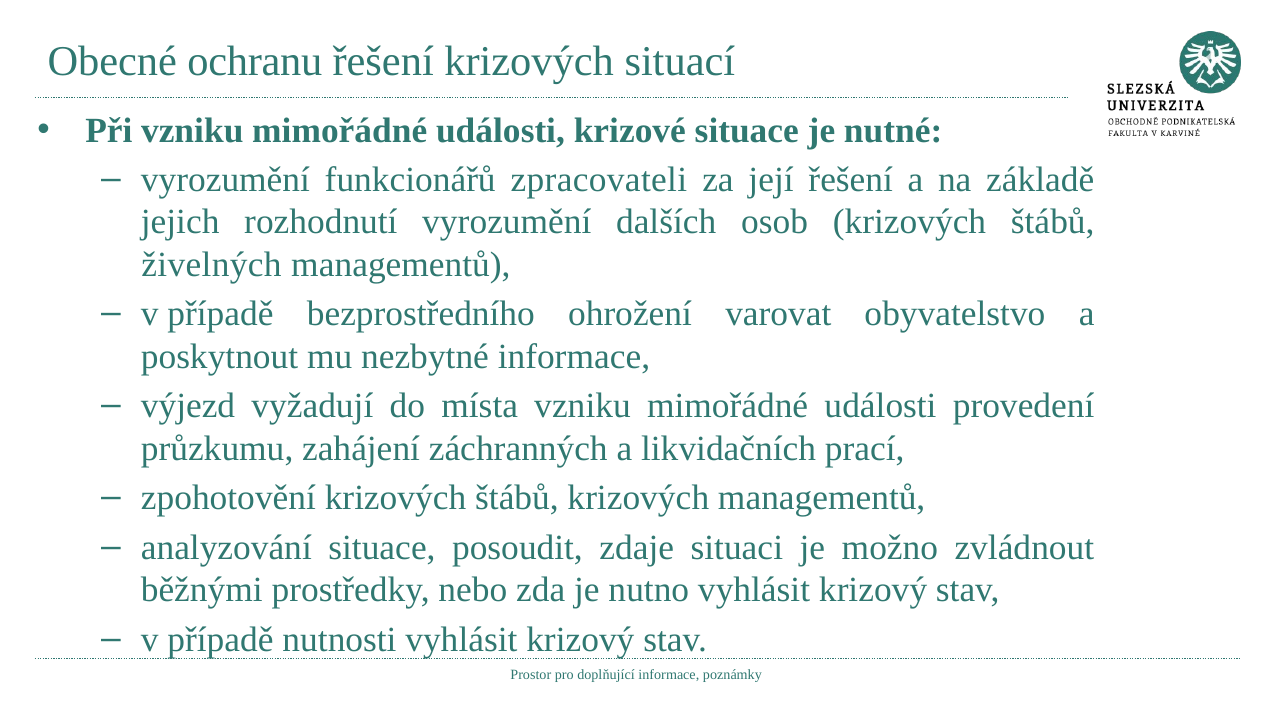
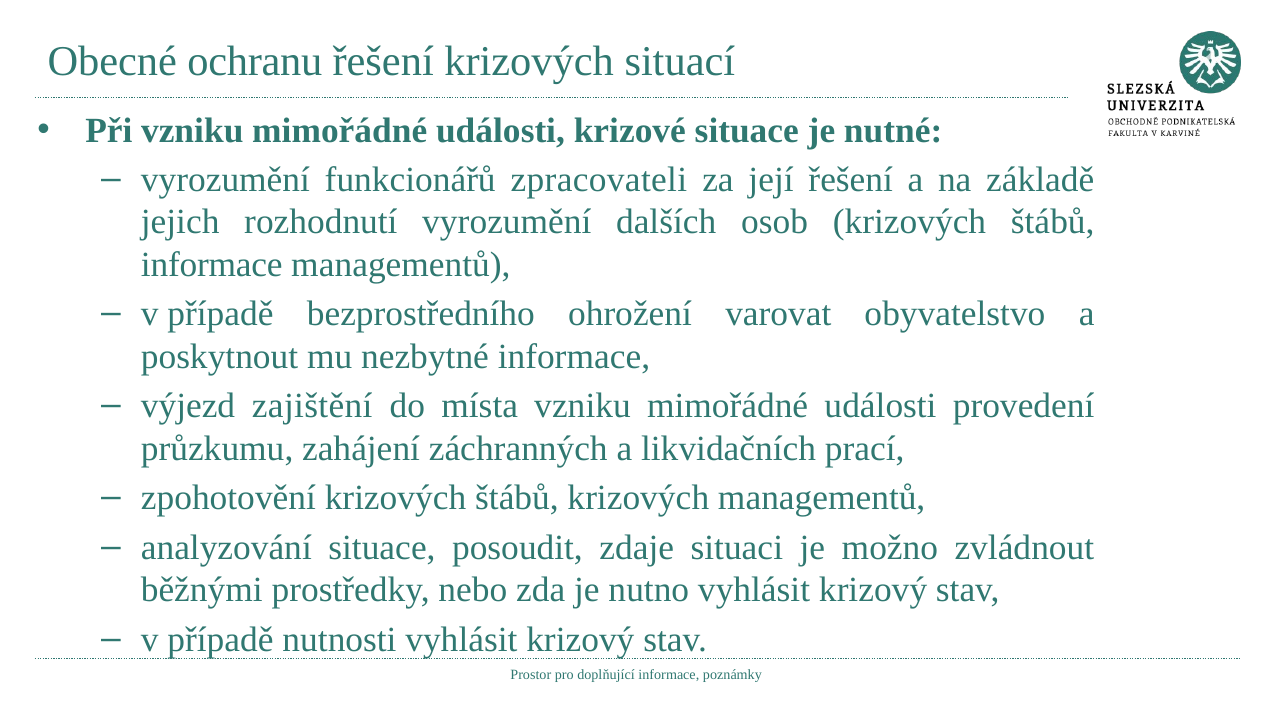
živelných at (212, 265): živelných -> informace
vyžadují: vyžadují -> zajištění
